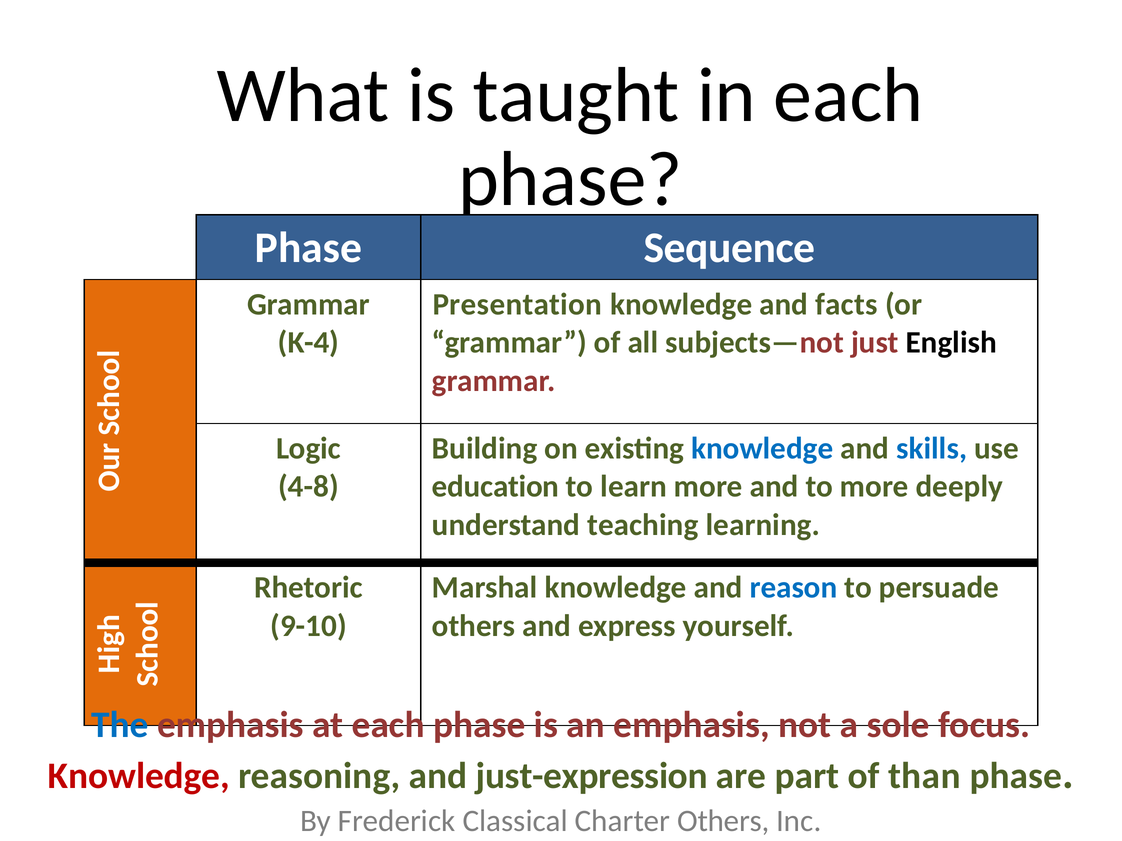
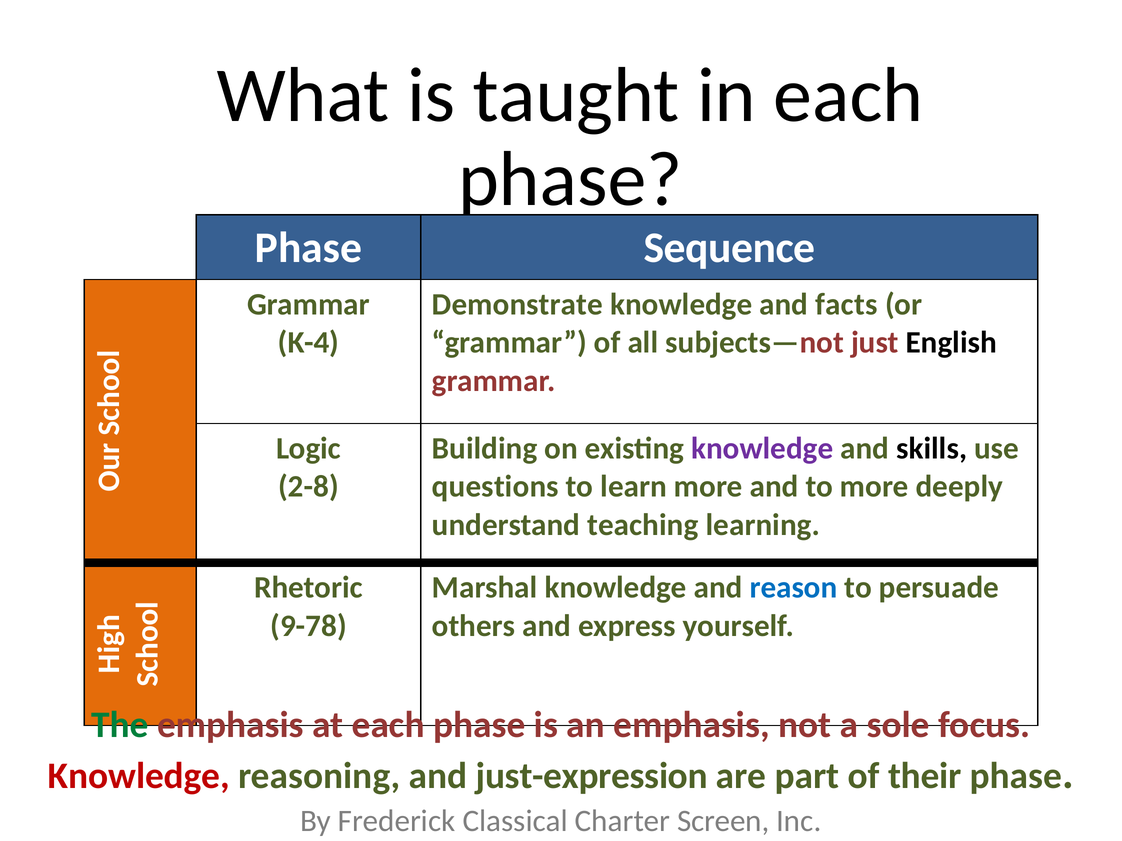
Presentation: Presentation -> Demonstrate
knowledge at (762, 449) colour: blue -> purple
skills colour: blue -> black
4-8: 4-8 -> 2-8
education: education -> questions
9-10: 9-10 -> 9-78
The colour: blue -> green
than: than -> their
Others at (723, 821): Others -> Screen
